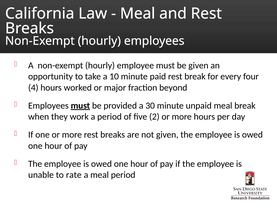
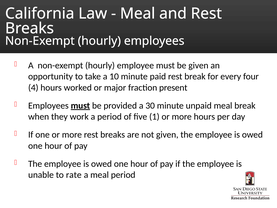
beyond: beyond -> present
2: 2 -> 1
